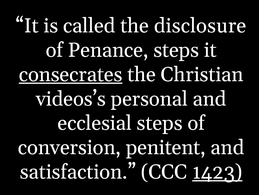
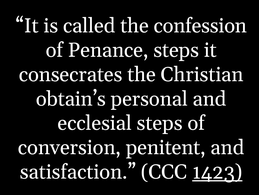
disclosure: disclosure -> confession
consecrates underline: present -> none
videos’s: videos’s -> obtain’s
